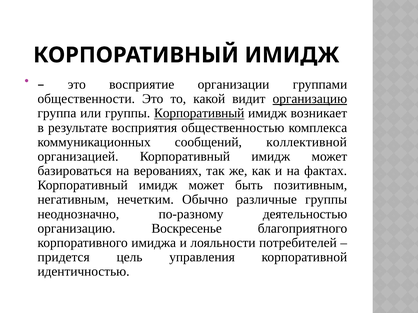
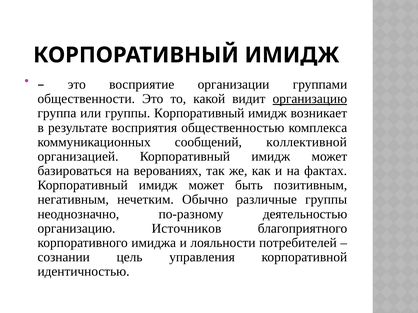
Корпоративный at (199, 113) underline: present -> none
Воскресенье: Воскресенье -> Источников
придется: придется -> сознании
